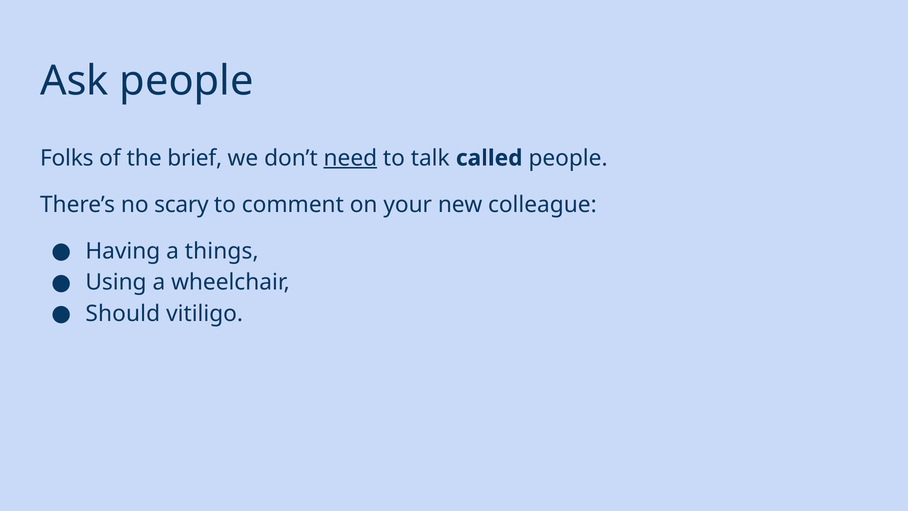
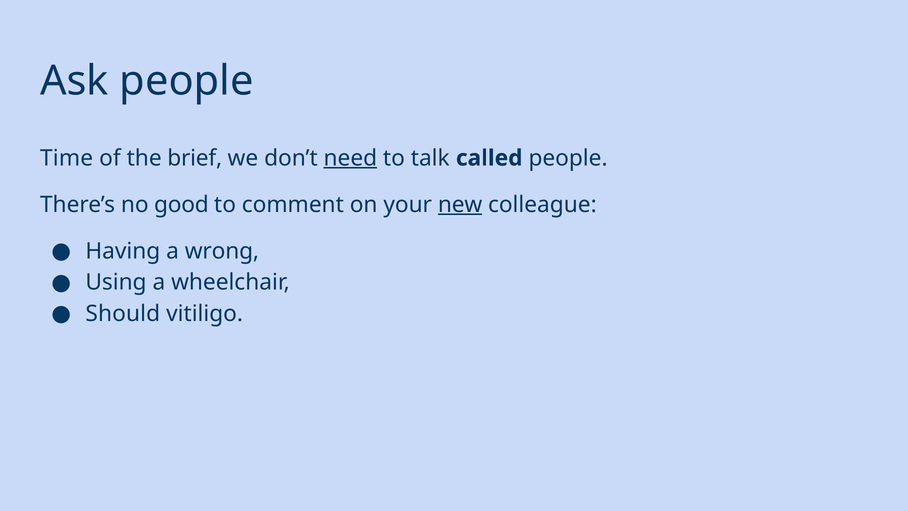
Folks: Folks -> Time
scary: scary -> good
new underline: none -> present
things: things -> wrong
